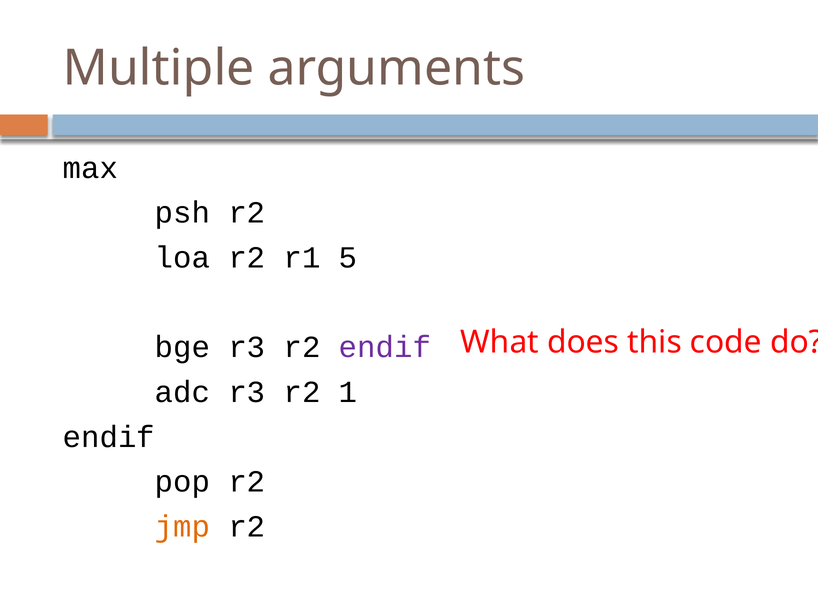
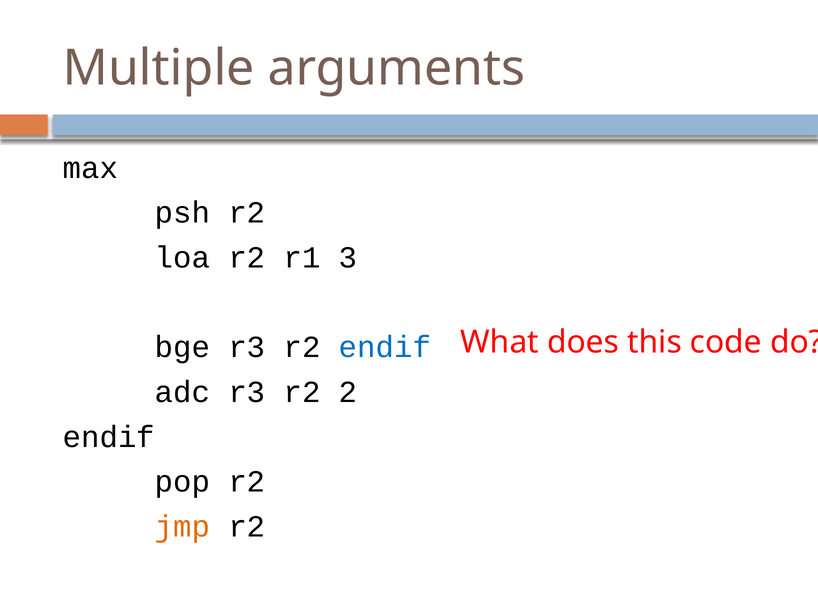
5: 5 -> 3
endif at (385, 347) colour: purple -> blue
1: 1 -> 2
